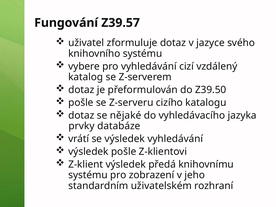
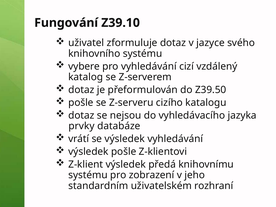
Z39.57: Z39.57 -> Z39.10
nějaké: nějaké -> nejsou
